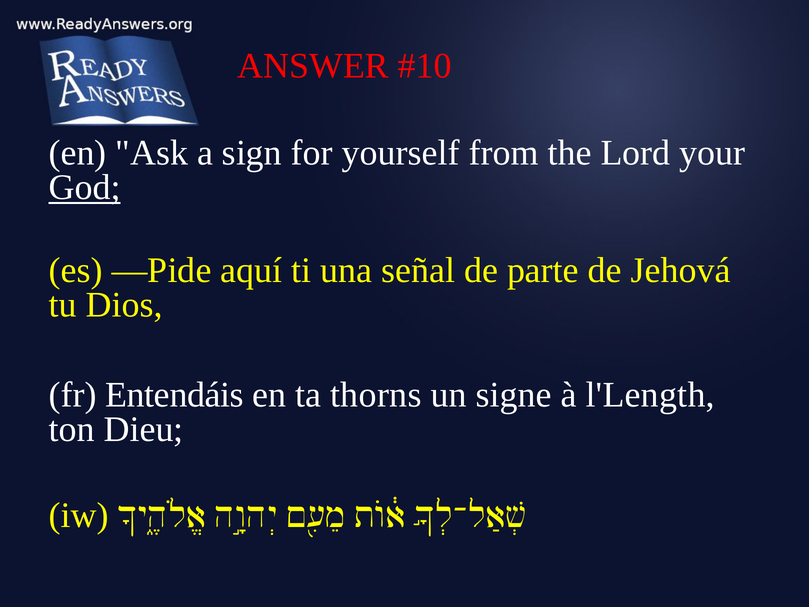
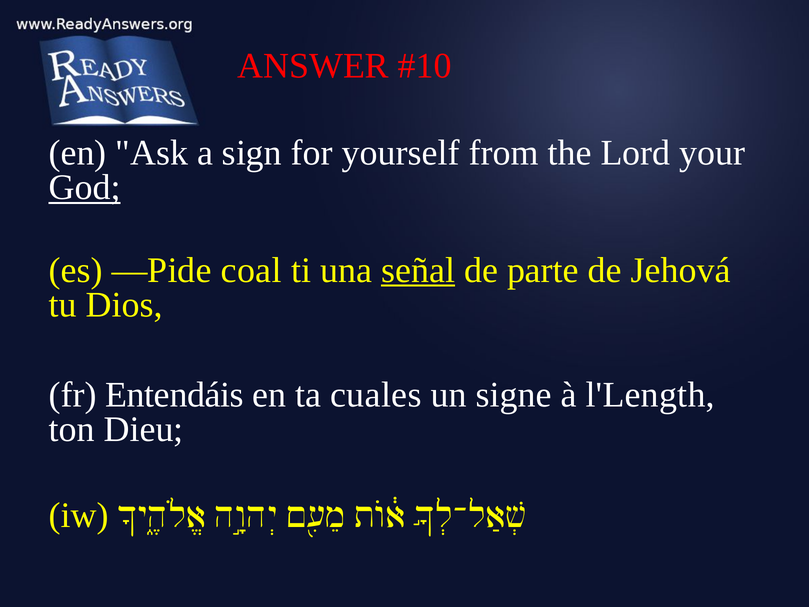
aquí: aquí -> coal
señal underline: none -> present
thorns: thorns -> cuales
